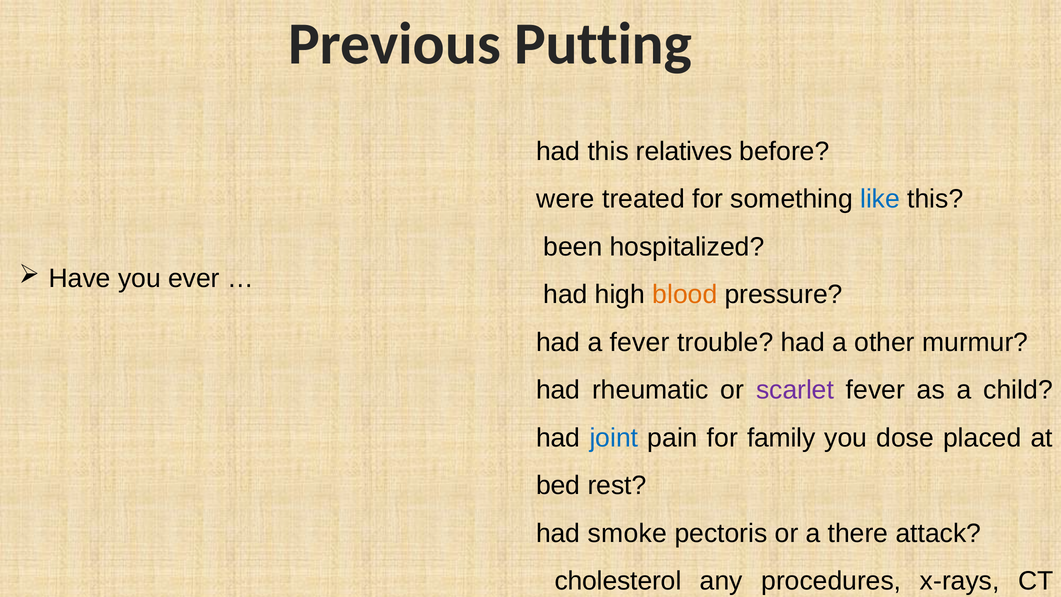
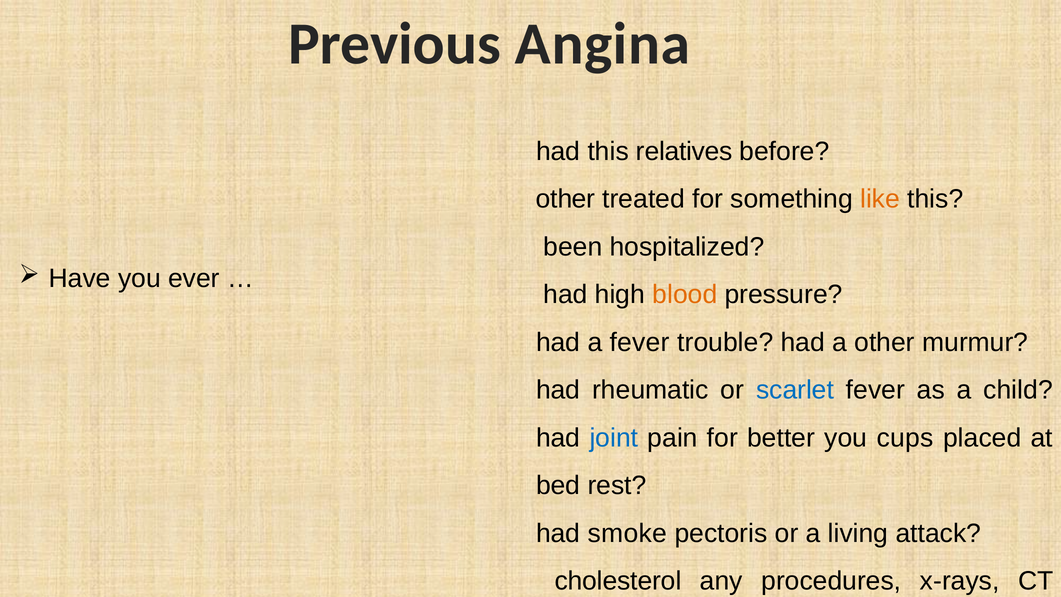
Putting: Putting -> Angina
were at (565, 199): were -> other
like colour: blue -> orange
scarlet colour: purple -> blue
family: family -> better
dose: dose -> cups
there: there -> living
